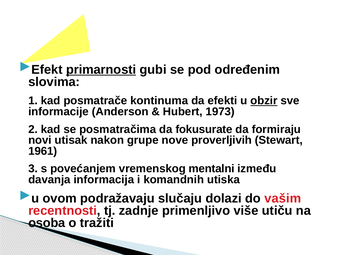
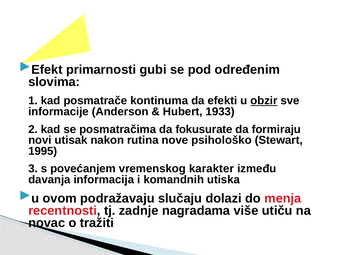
primarnosti underline: present -> none
1973: 1973 -> 1933
grupe: grupe -> rutina
proverljivih: proverljivih -> psihološko
1961: 1961 -> 1995
mentalni: mentalni -> karakter
vašim: vašim -> menja
primenljivo: primenljivo -> nagradama
osoba: osoba -> novac
